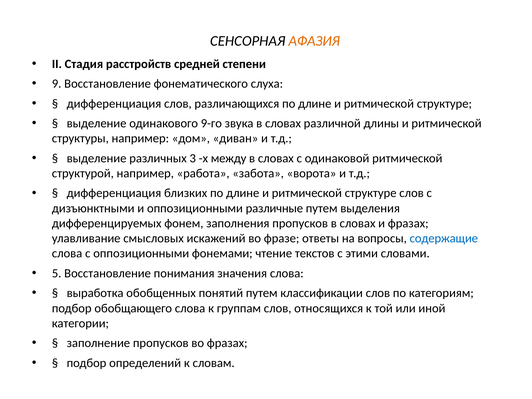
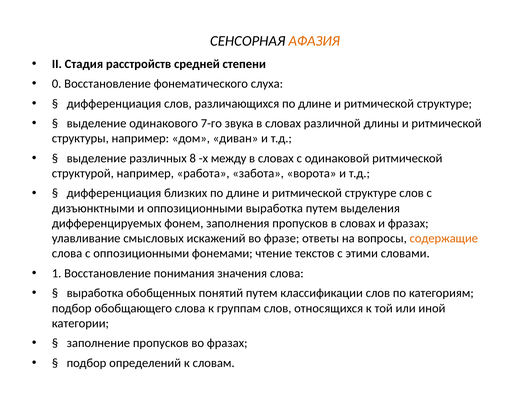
9: 9 -> 0
9-го: 9-го -> 7-го
3: 3 -> 8
оппозиционными различные: различные -> выработка
содержащие colour: blue -> orange
5: 5 -> 1
